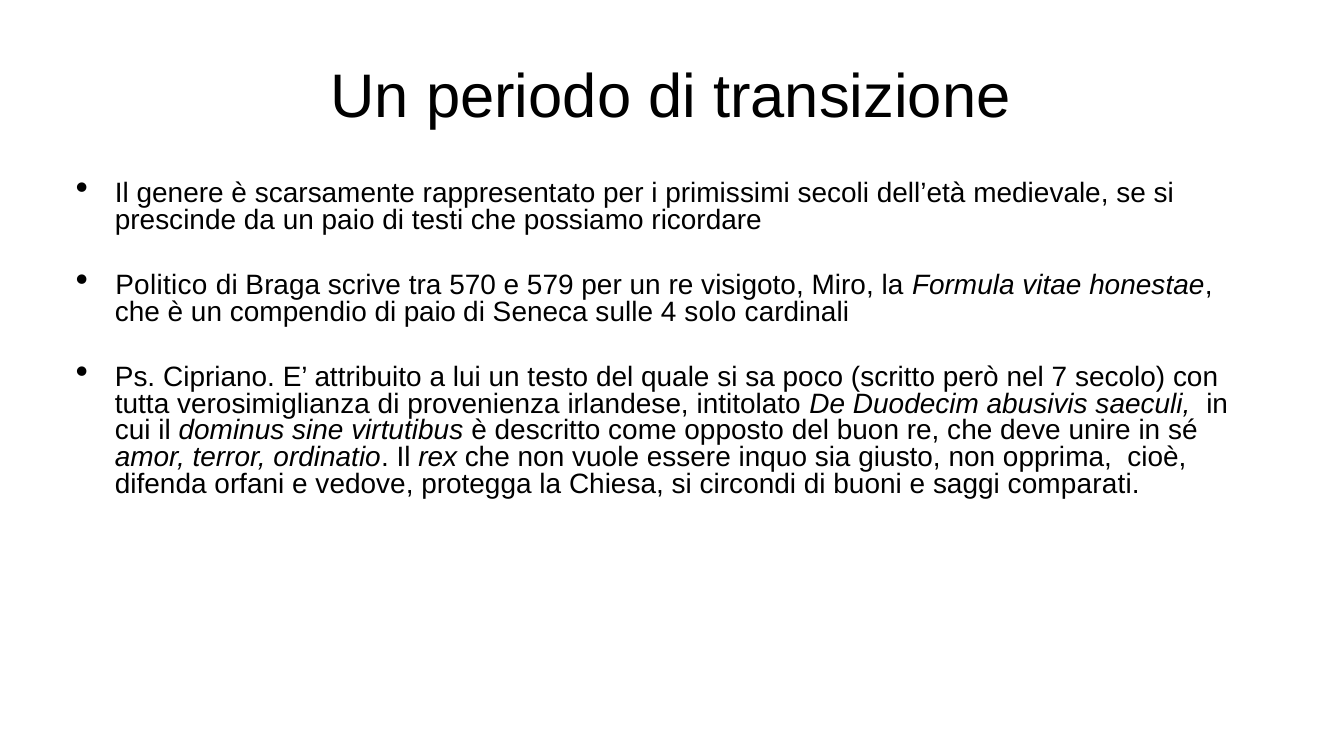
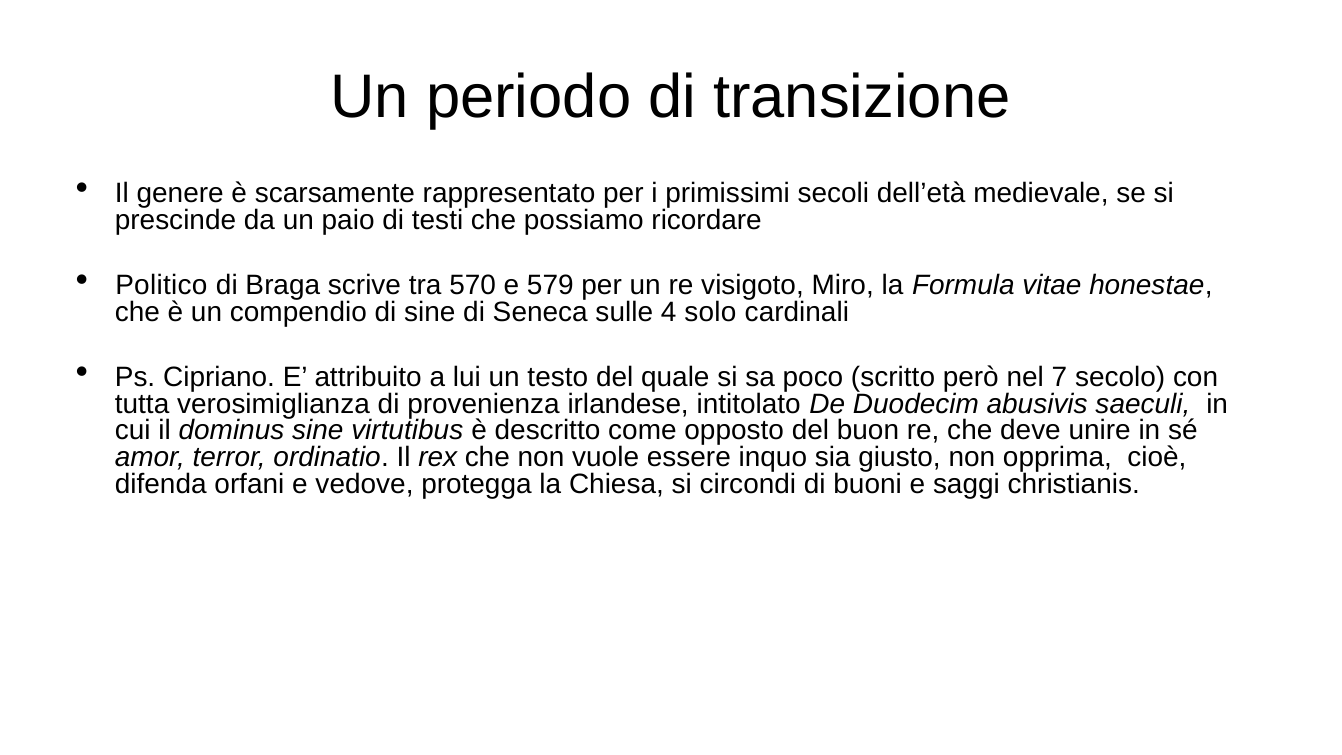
di paio: paio -> sine
comparati: comparati -> christianis
